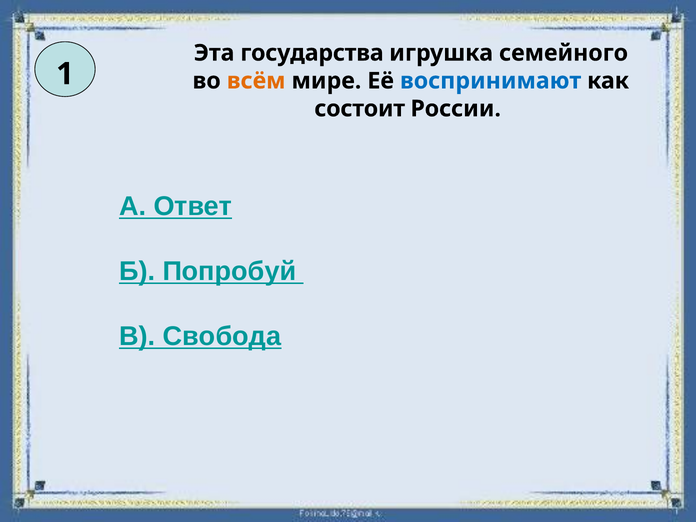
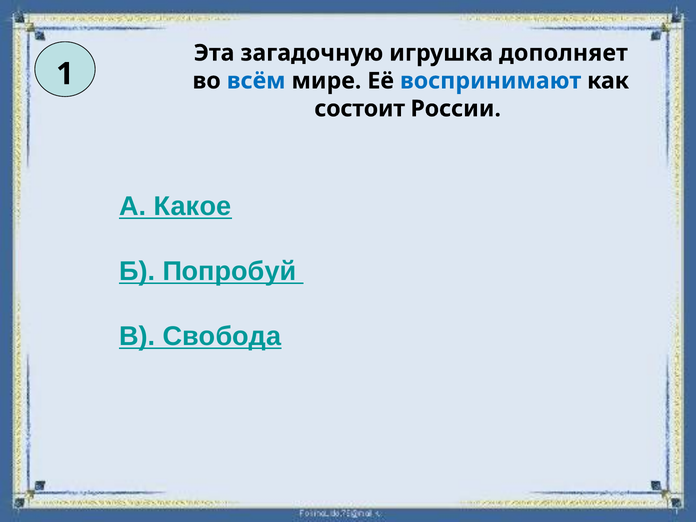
государства: государства -> загадочную
семейного: семейного -> дополняет
всём colour: orange -> blue
Ответ: Ответ -> Какое
